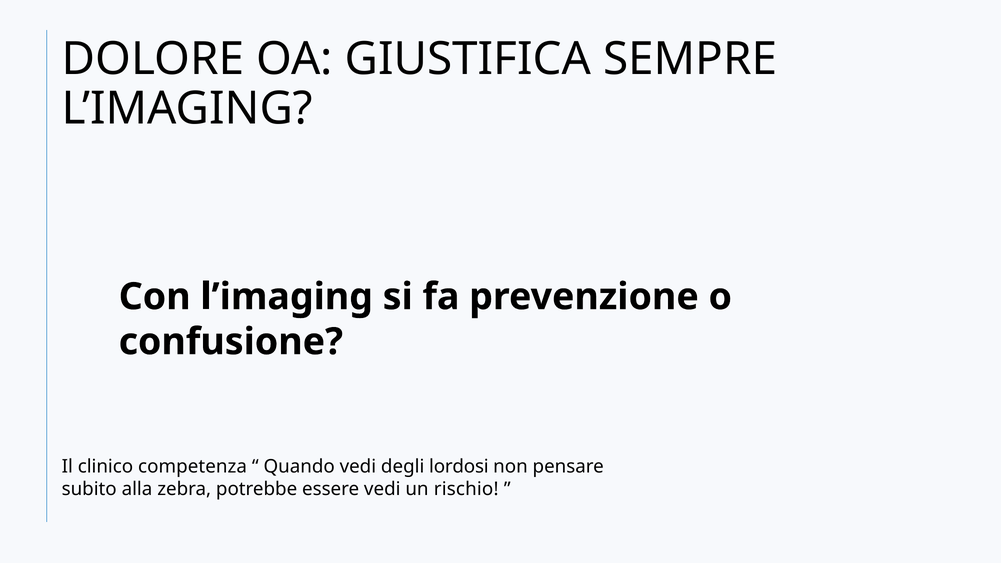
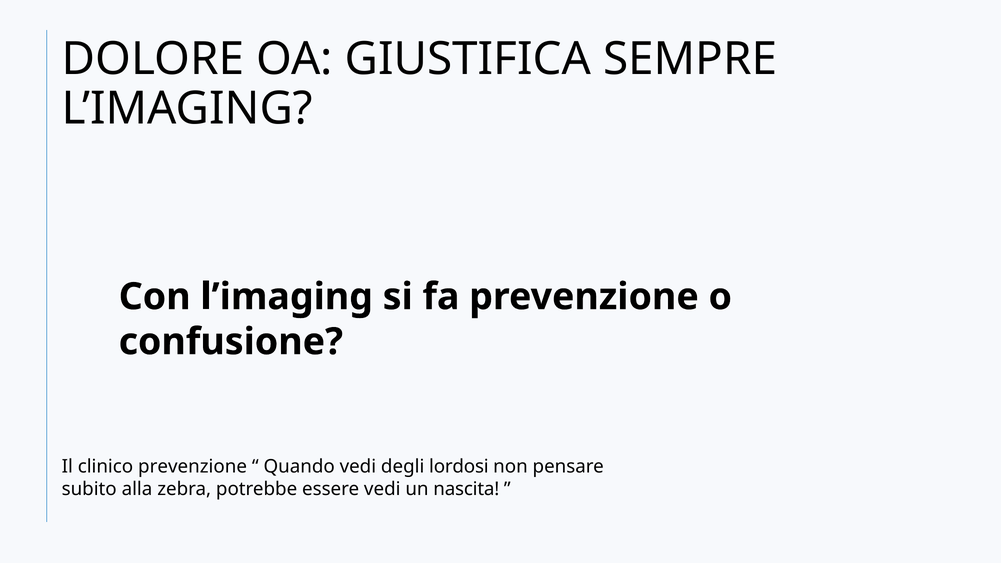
clinico competenza: competenza -> prevenzione
rischio: rischio -> nascita
